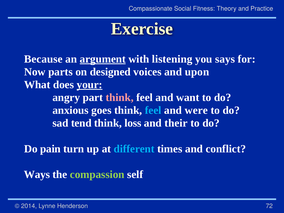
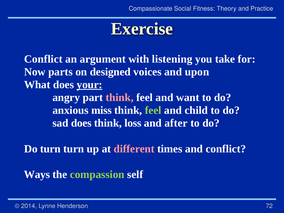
Because at (43, 59): Because -> Conflict
argument underline: present -> none
says: says -> take
goes: goes -> miss
feel at (153, 110) colour: light blue -> light green
were: were -> child
sad tend: tend -> does
their: their -> after
Do pain: pain -> turn
different colour: light blue -> pink
